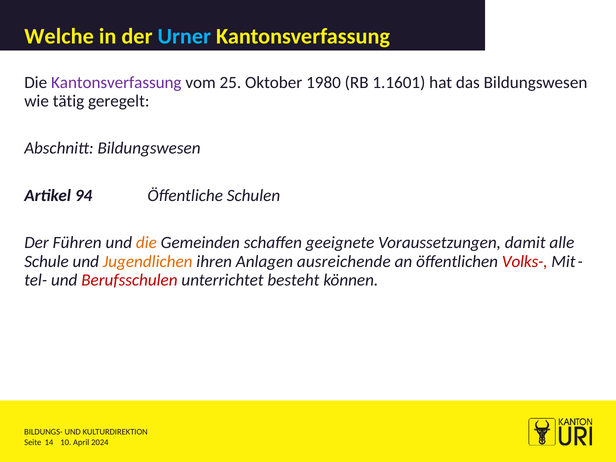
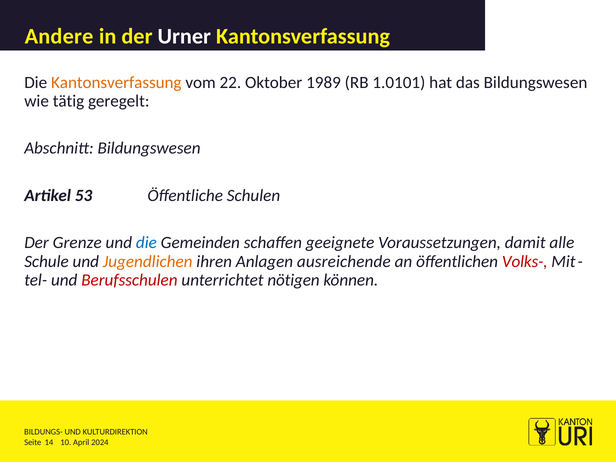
Welche: Welche -> Andere
Urner colour: light blue -> white
Kantonsverfassung at (116, 83) colour: purple -> orange
25: 25 -> 22
1980: 1980 -> 1989
1.1601: 1.1601 -> 1.0101
94: 94 -> 53
Führen: Führen -> Grenze
die colour: orange -> blue
besteht: besteht -> nötigen
